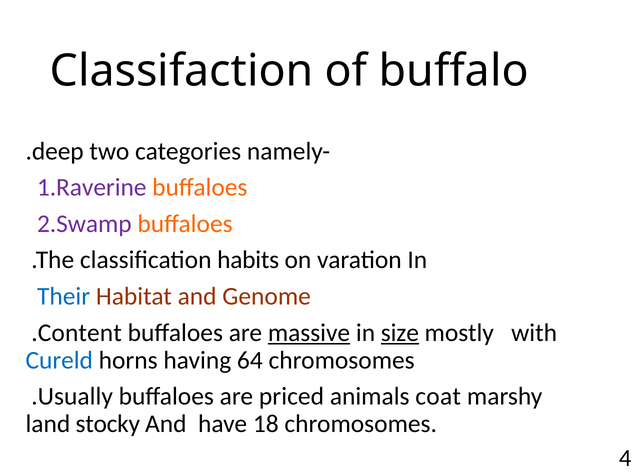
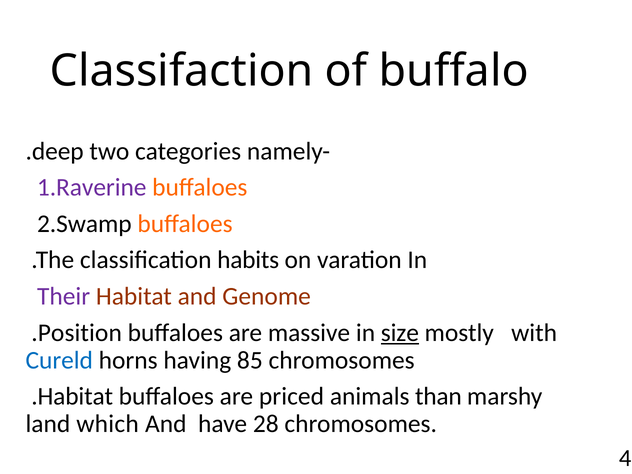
2.Swamp colour: purple -> black
Their colour: blue -> purple
.Content: .Content -> .Position
massive underline: present -> none
64: 64 -> 85
.Usually: .Usually -> .Habitat
coat: coat -> than
stocky: stocky -> which
18: 18 -> 28
